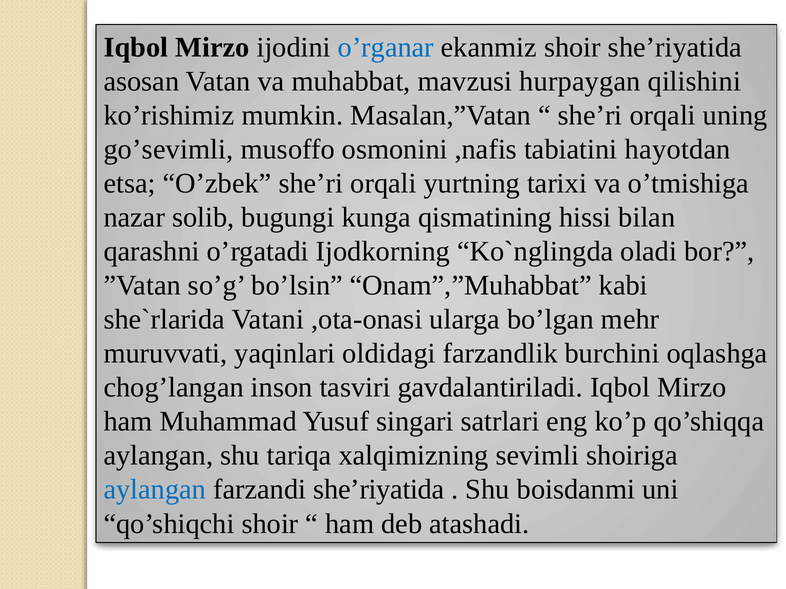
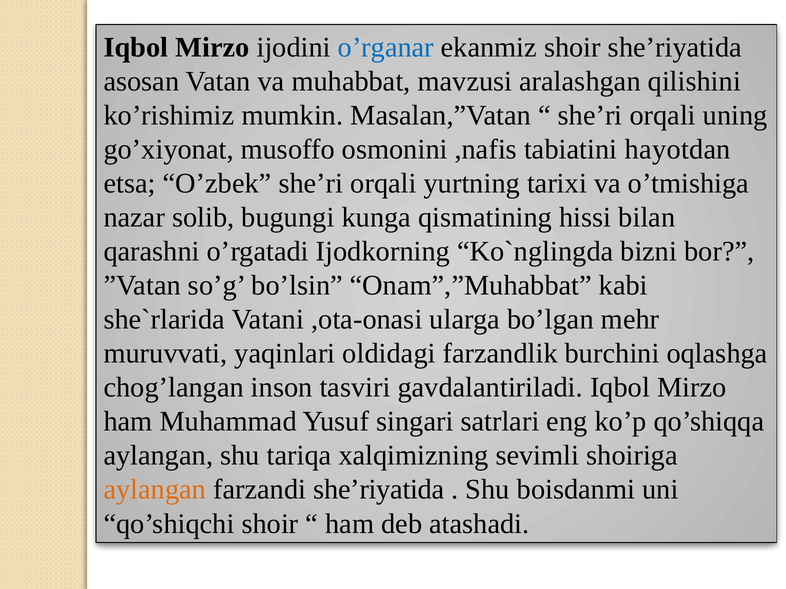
hurpaygan: hurpaygan -> aralashgan
go’sevimli: go’sevimli -> go’xiyonat
oladi: oladi -> bizni
aylangan at (155, 490) colour: blue -> orange
